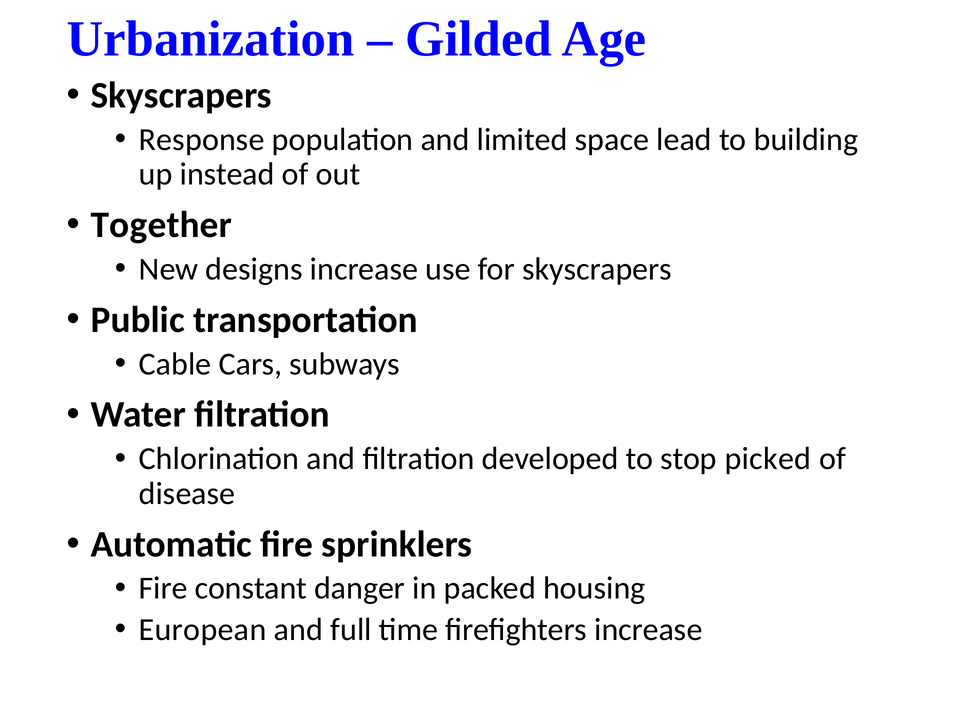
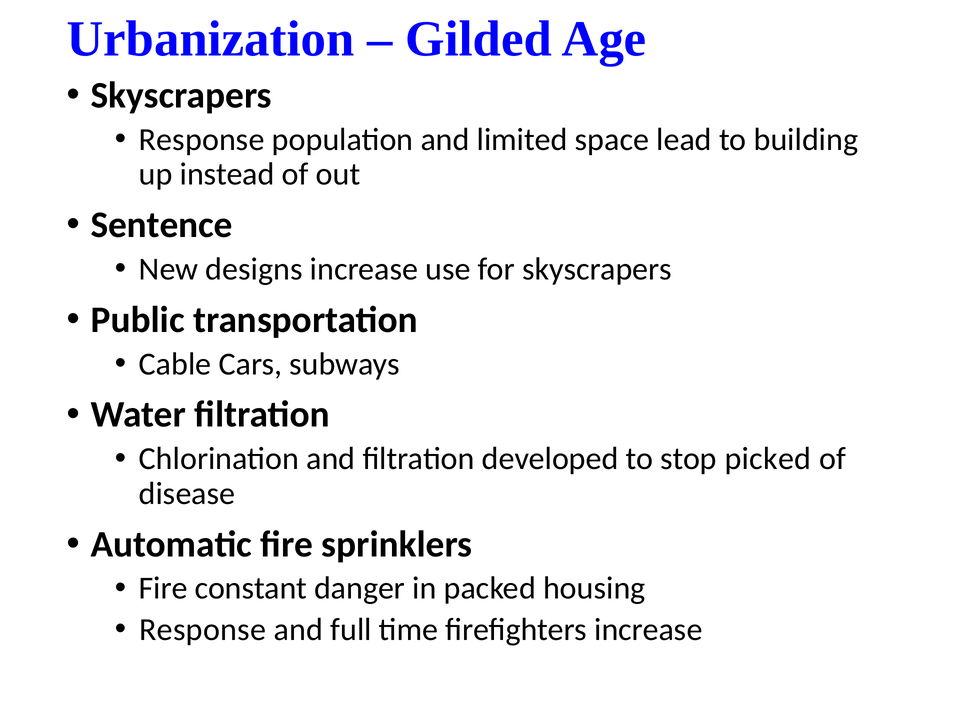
Together: Together -> Sentence
European at (203, 630): European -> Response
